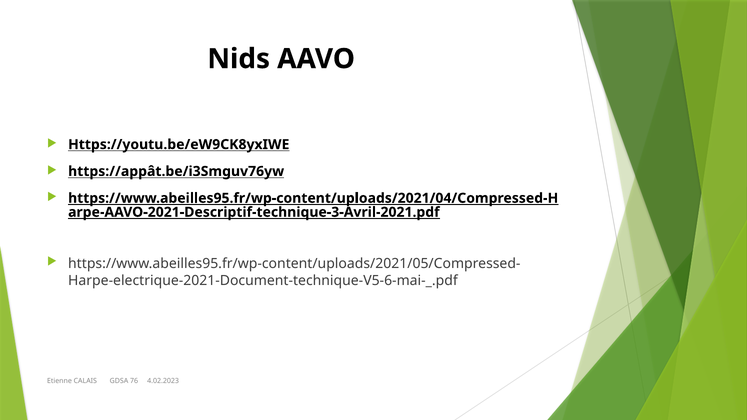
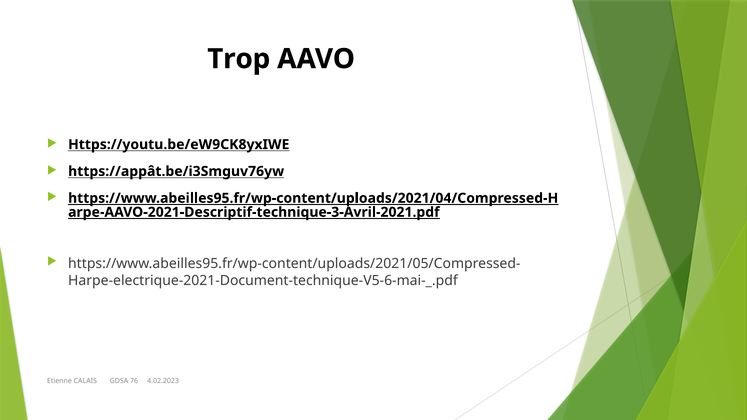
Nids: Nids -> Trop
